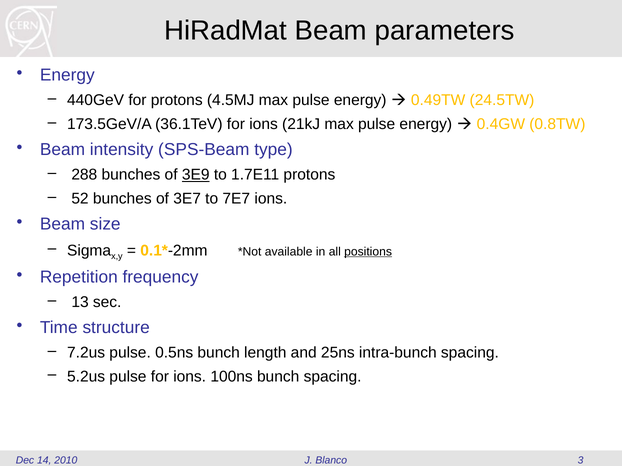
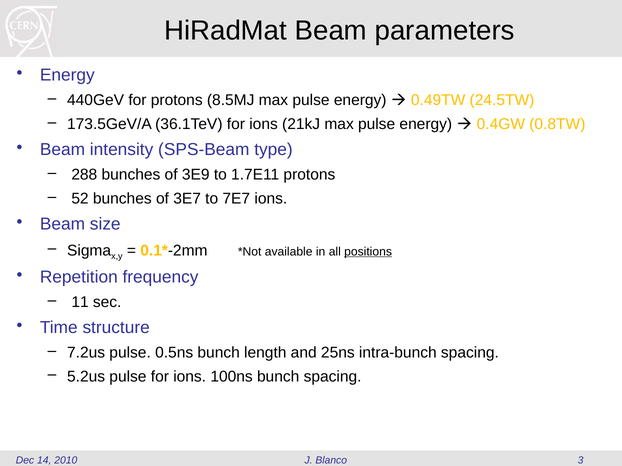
4.5MJ: 4.5MJ -> 8.5MJ
3E9 underline: present -> none
13: 13 -> 11
